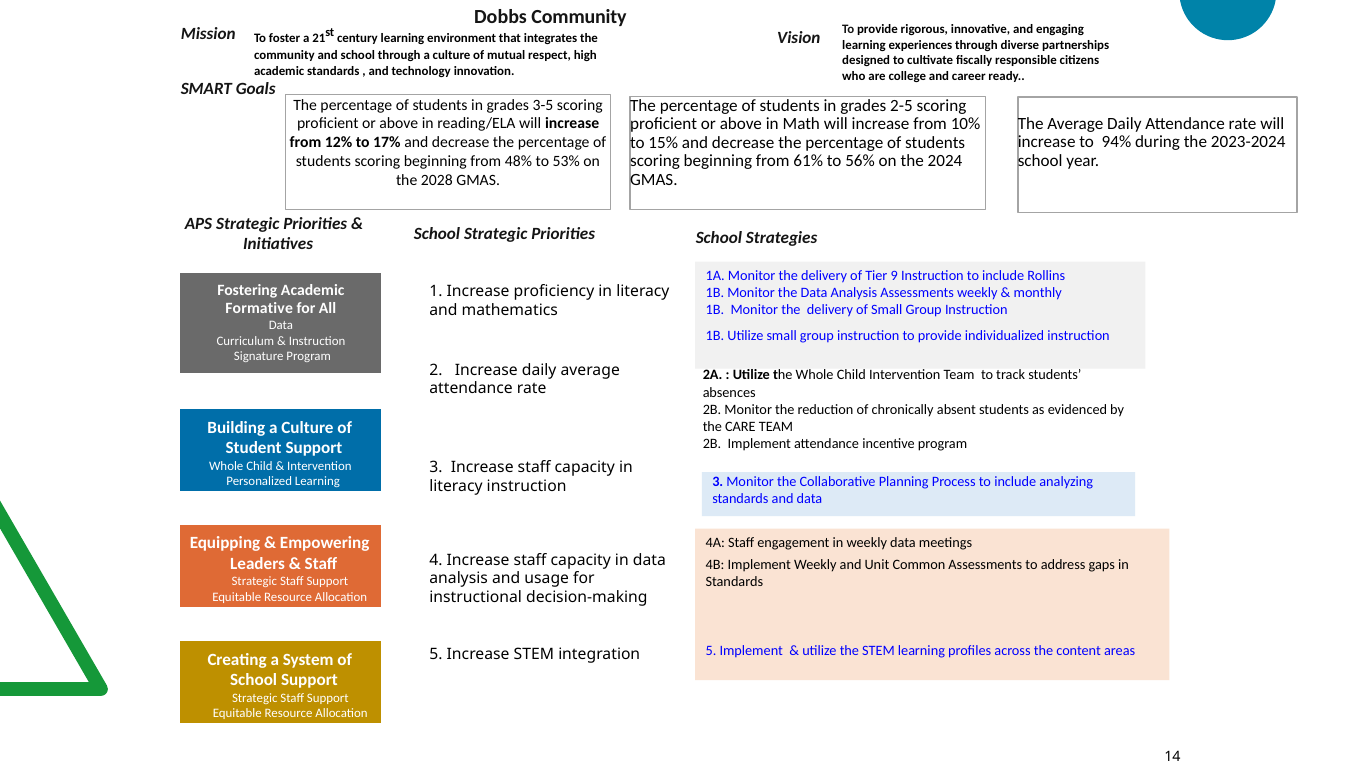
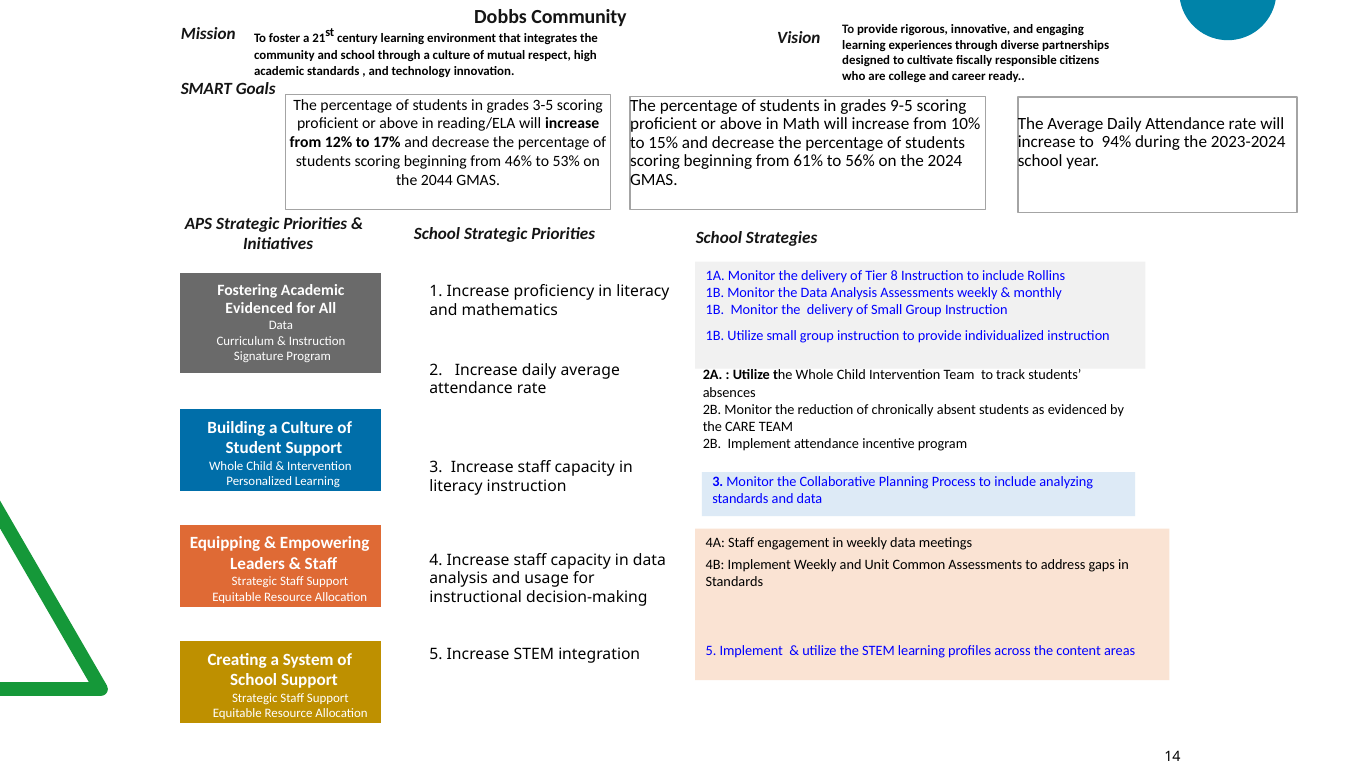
2-5: 2-5 -> 9-5
48%: 48% -> 46%
2028: 2028 -> 2044
9: 9 -> 8
Formative at (259, 309): Formative -> Evidenced
